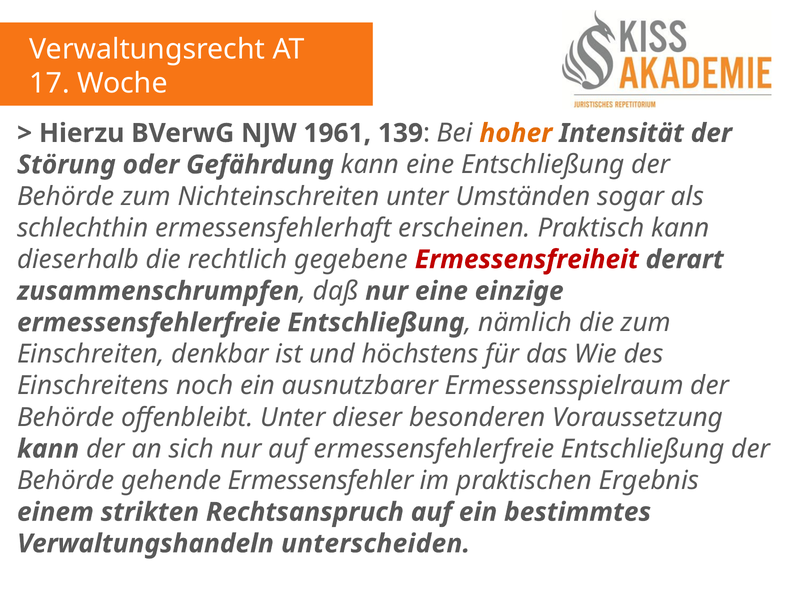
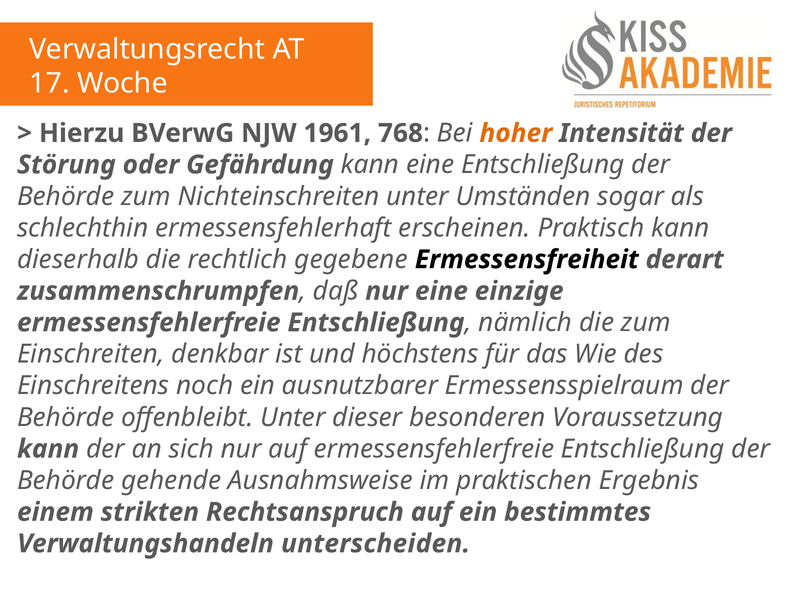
139: 139 -> 768
Ermessensfreiheit colour: red -> black
Ermessensfehler: Ermessensfehler -> Ausnahmsweise
